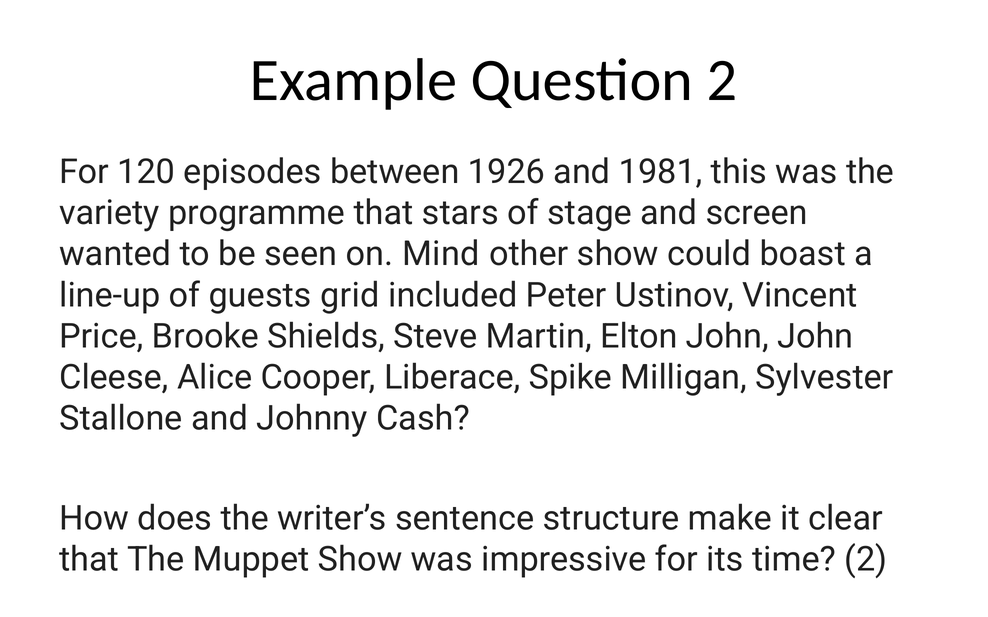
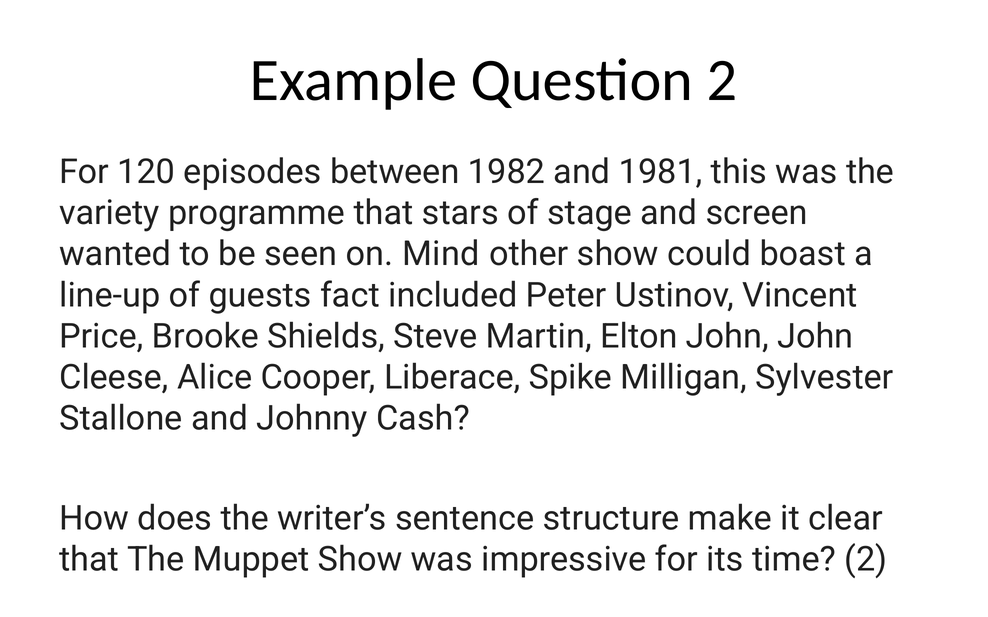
1926: 1926 -> 1982
grid: grid -> fact
